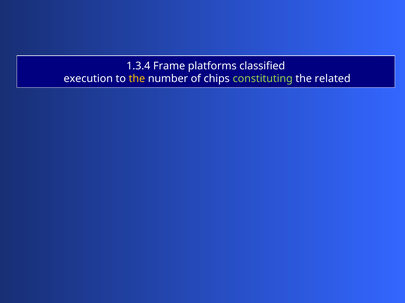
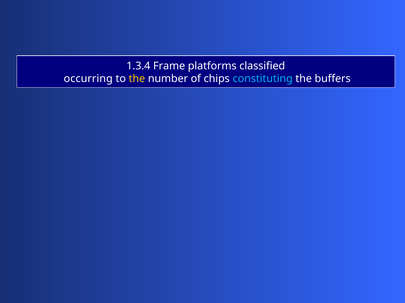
execution: execution -> occurring
constituting colour: light green -> light blue
related: related -> buffers
